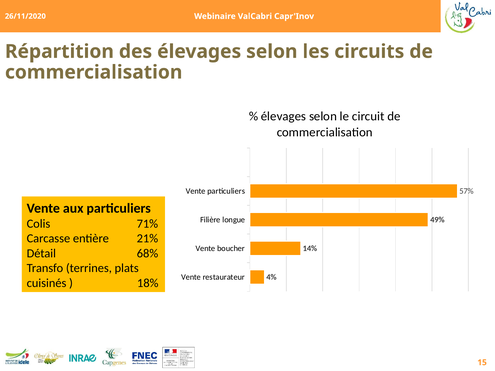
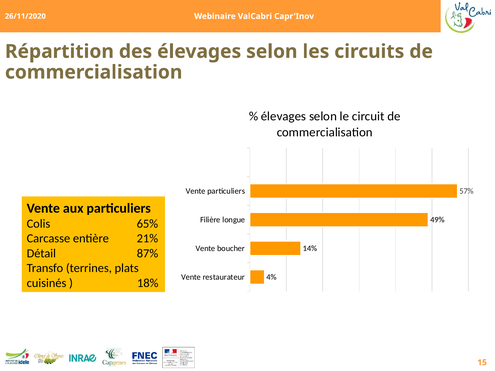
71%: 71% -> 65%
68%: 68% -> 87%
